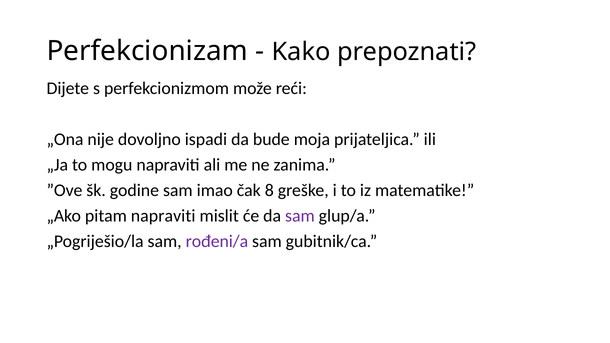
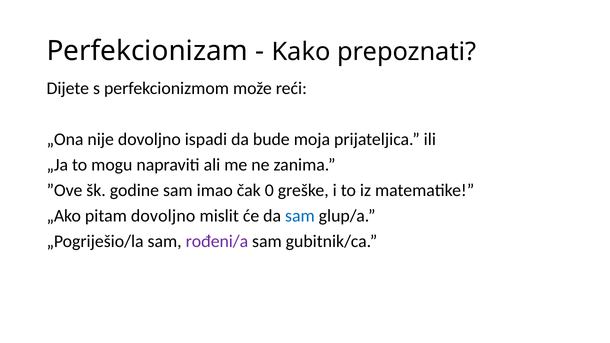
8: 8 -> 0
pitam napraviti: napraviti -> dovoljno
sam at (300, 216) colour: purple -> blue
